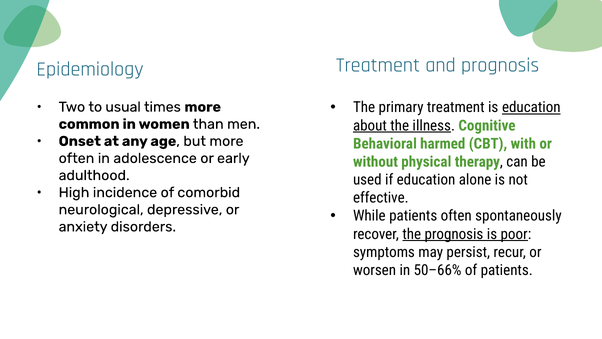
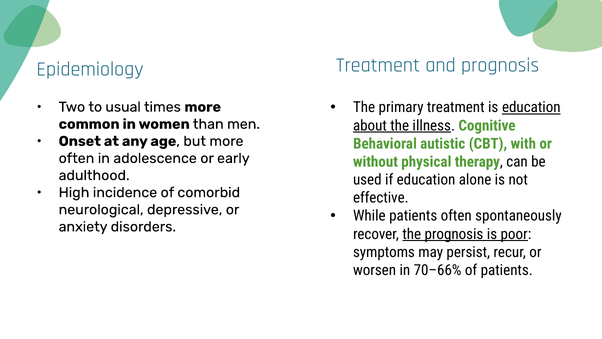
harmed: harmed -> autistic
50–66%: 50–66% -> 70–66%
